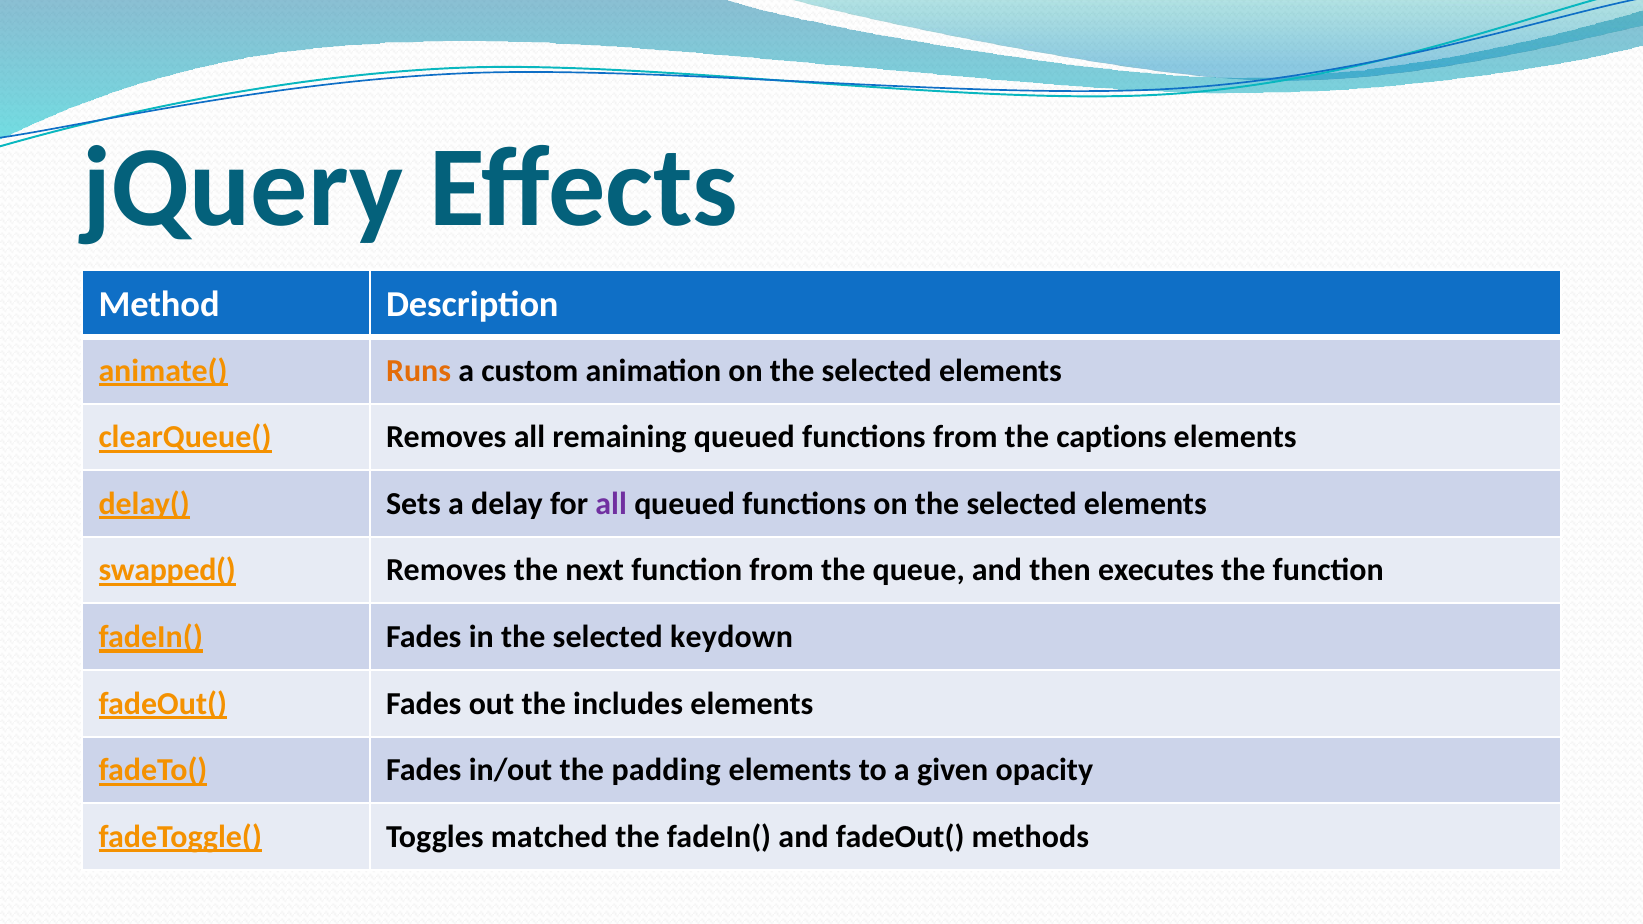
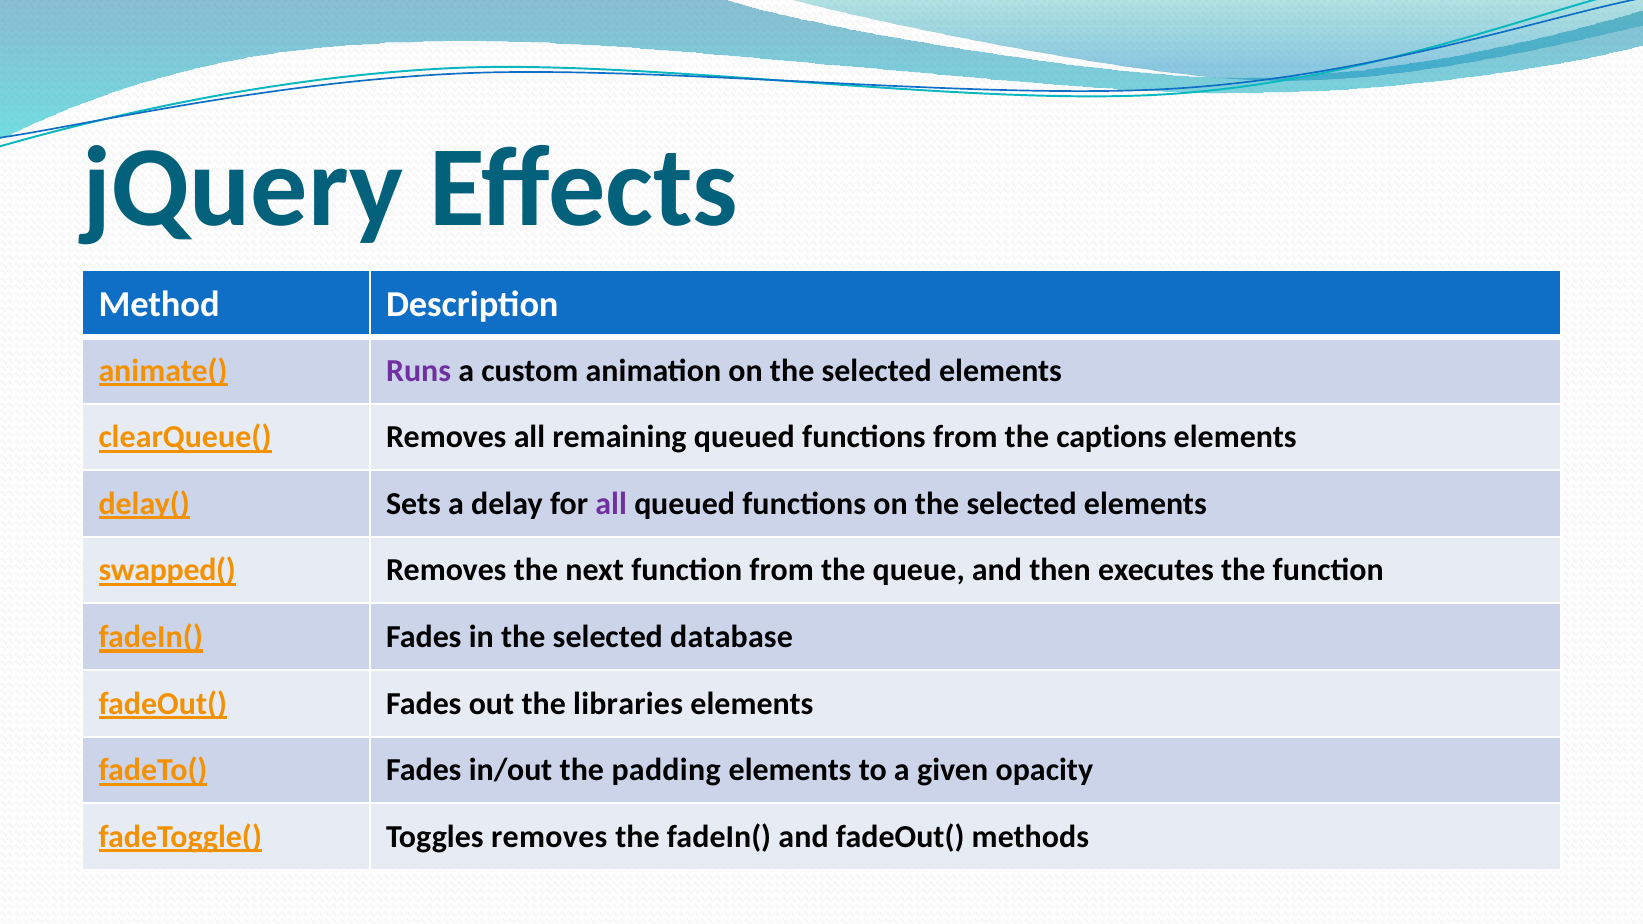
Runs colour: orange -> purple
keydown: keydown -> database
includes: includes -> libraries
Toggles matched: matched -> removes
